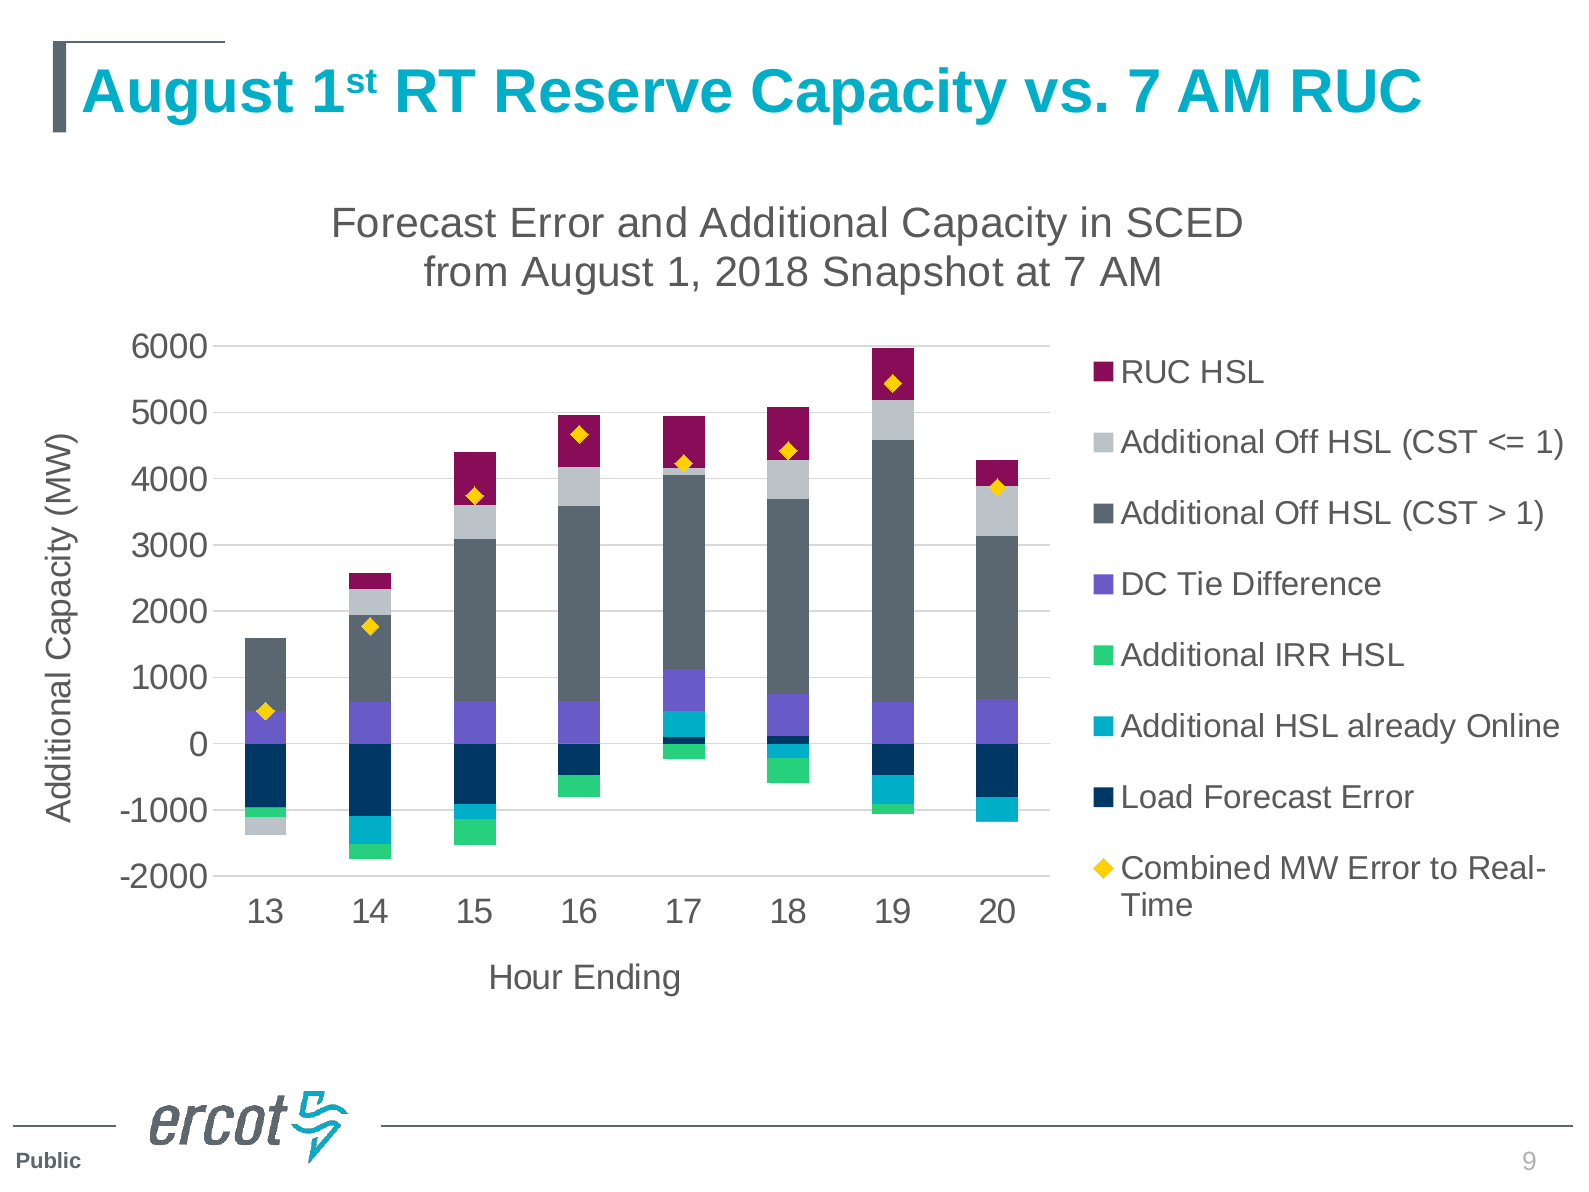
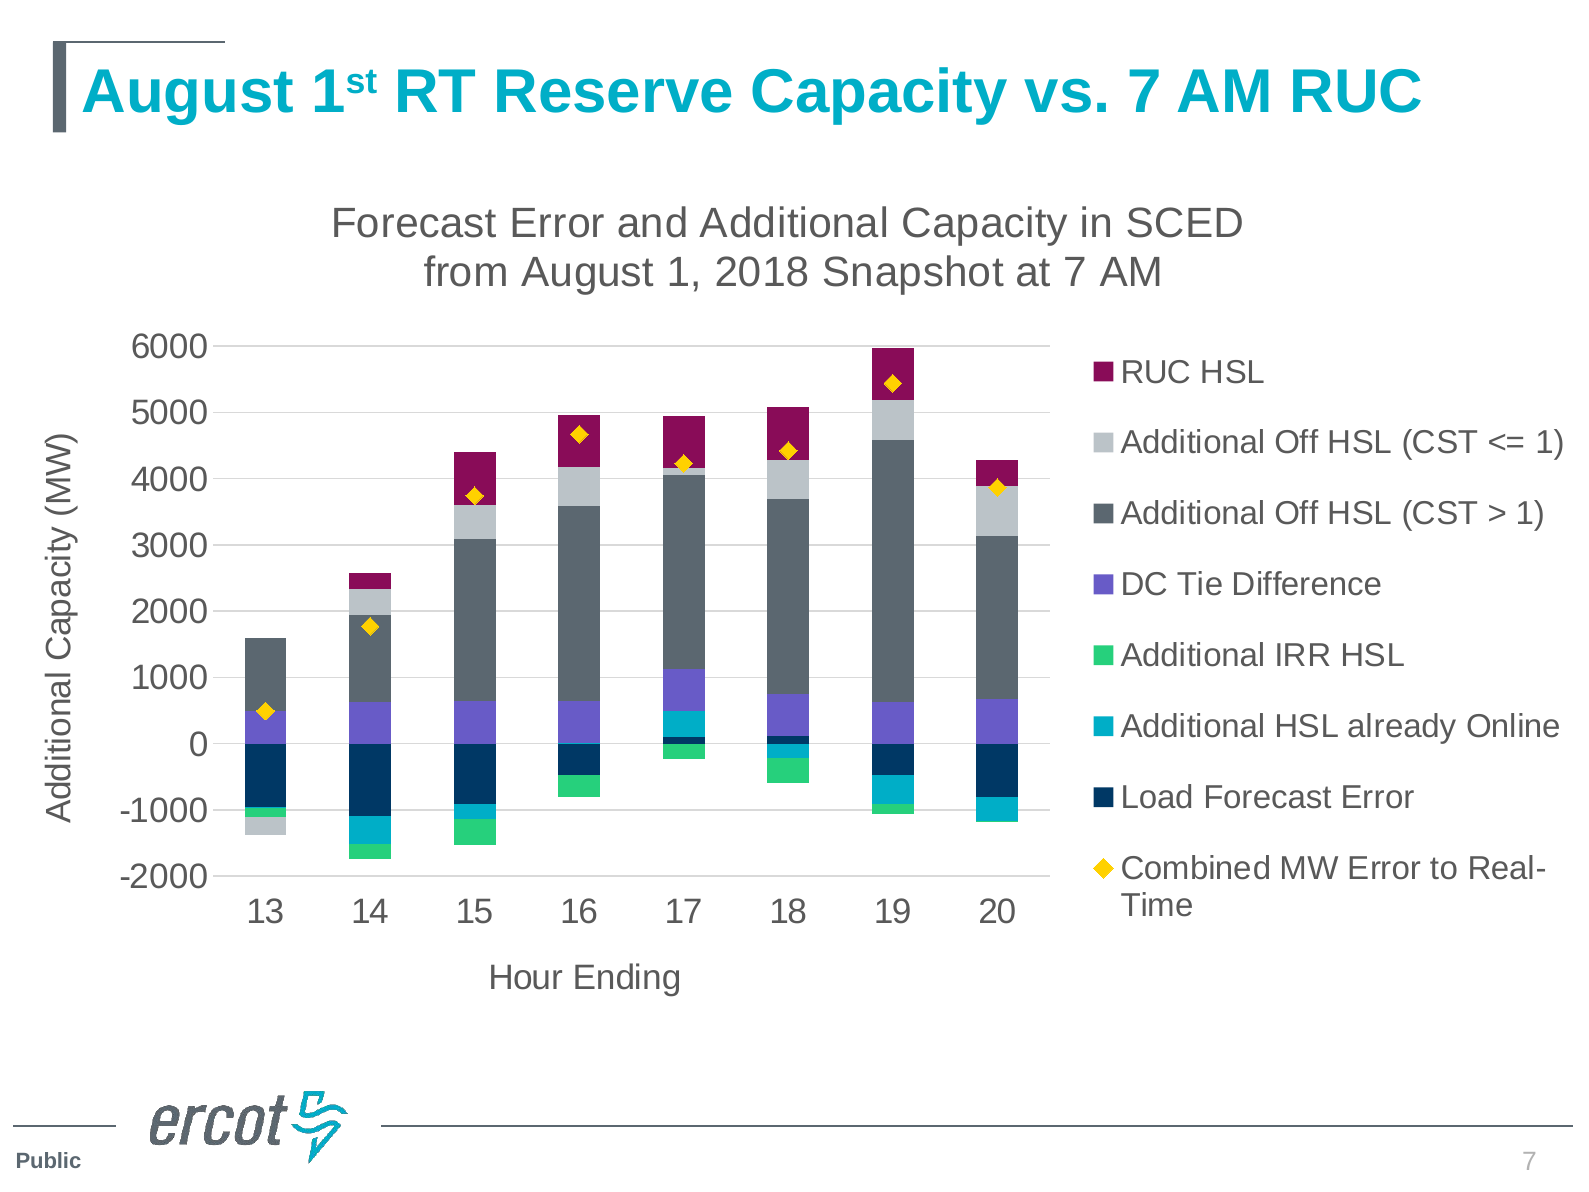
9 at (1529, 1161): 9 -> 7
